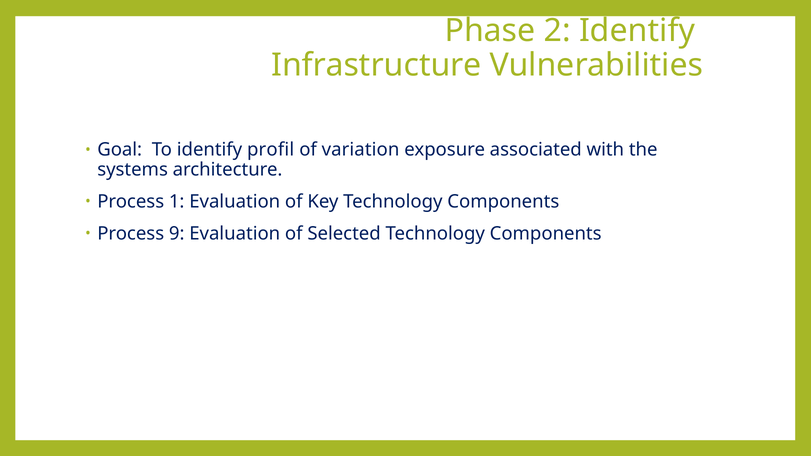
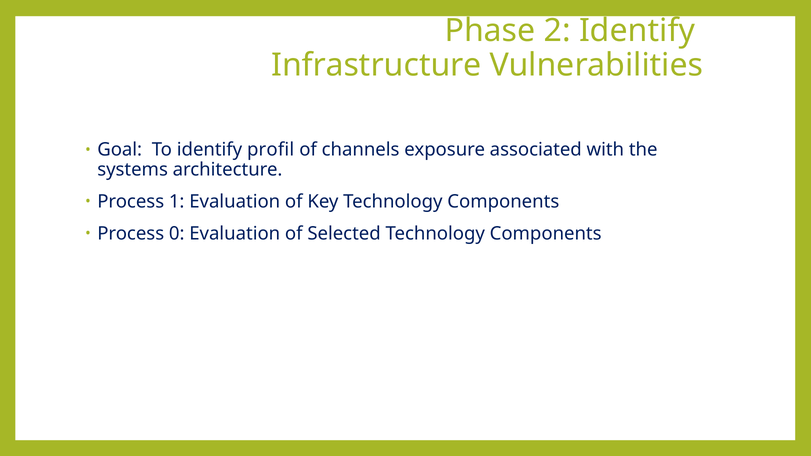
variation: variation -> channels
9: 9 -> 0
